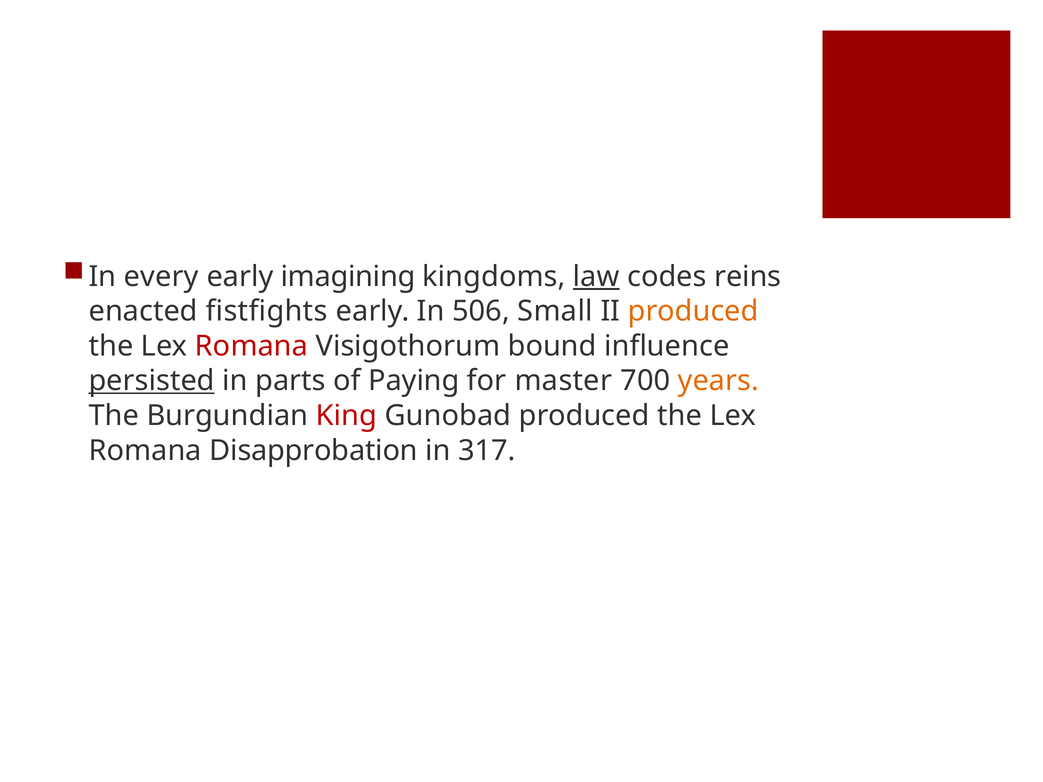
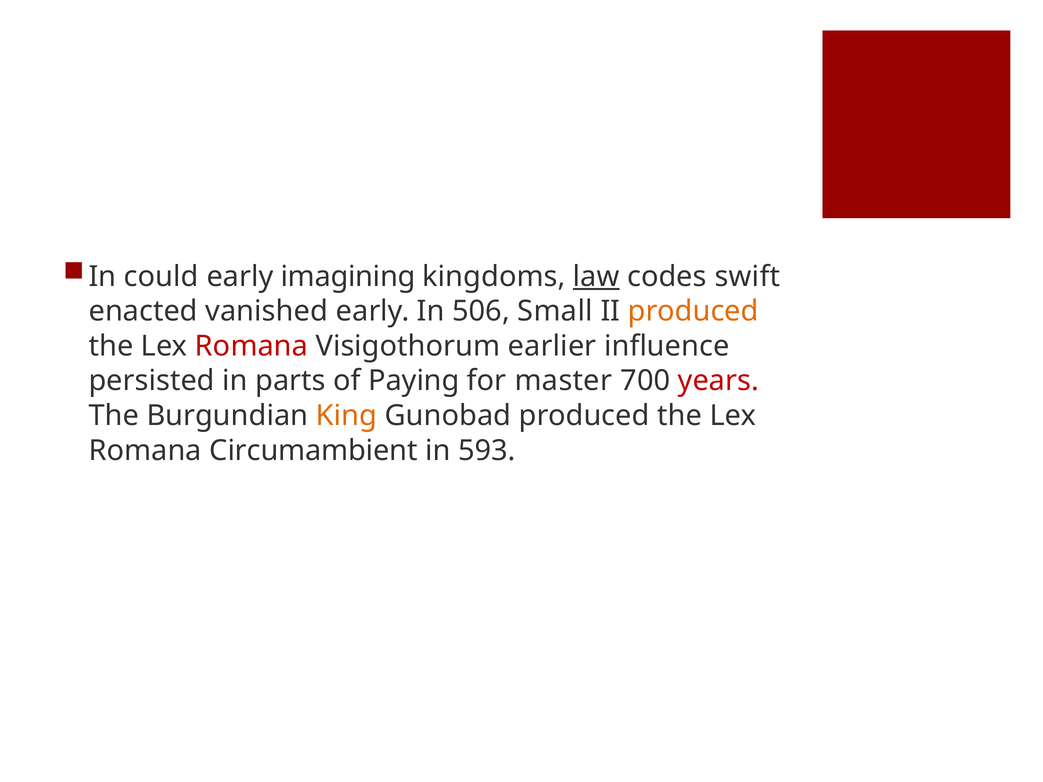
every: every -> could
reins: reins -> swift
fistfights: fistfights -> vanished
bound: bound -> earlier
persisted underline: present -> none
years colour: orange -> red
King colour: red -> orange
Disapprobation: Disapprobation -> Circumambient
317: 317 -> 593
